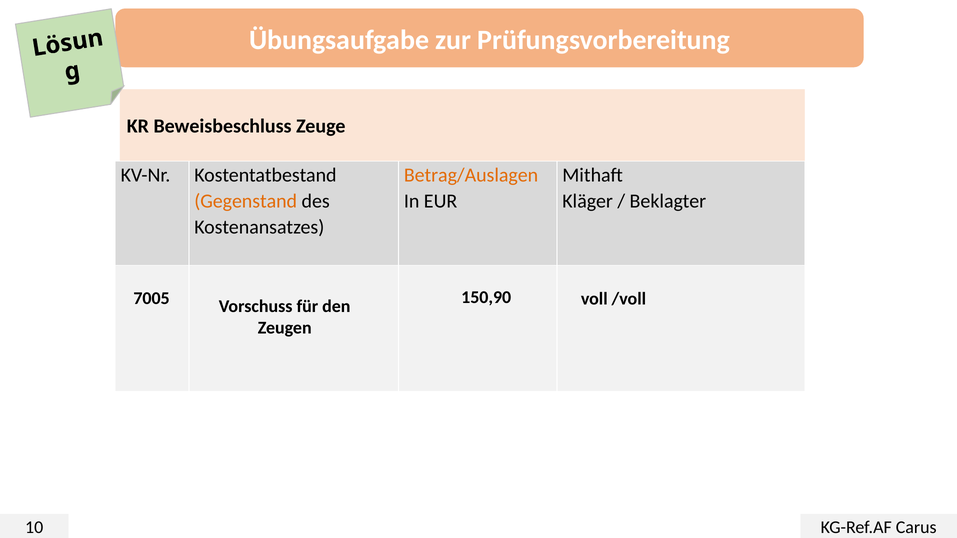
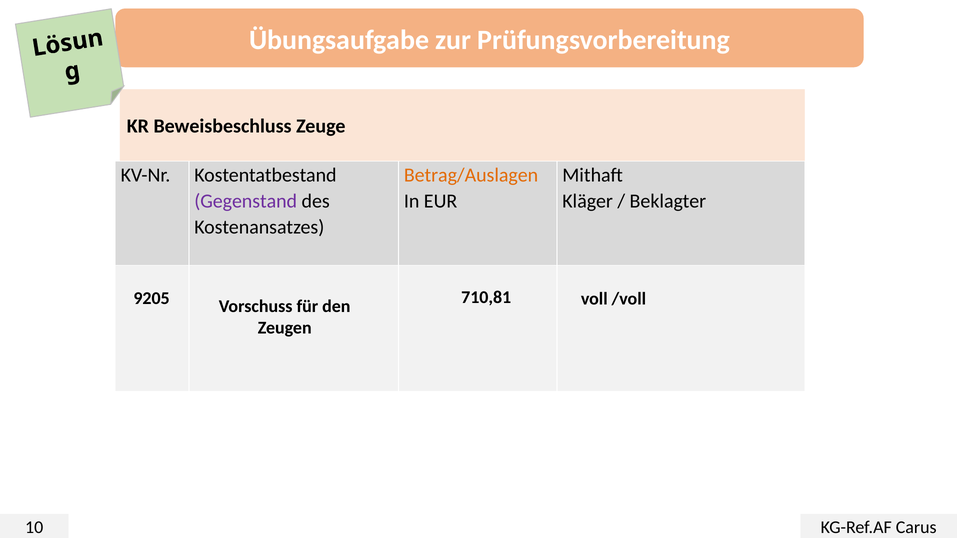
Gegenstand colour: orange -> purple
150,90: 150,90 -> 710,81
7005: 7005 -> 9205
